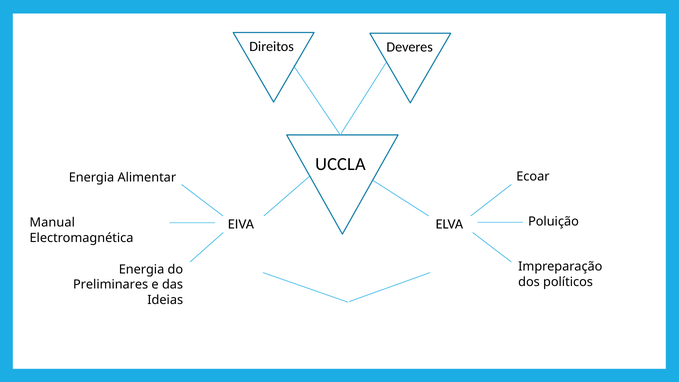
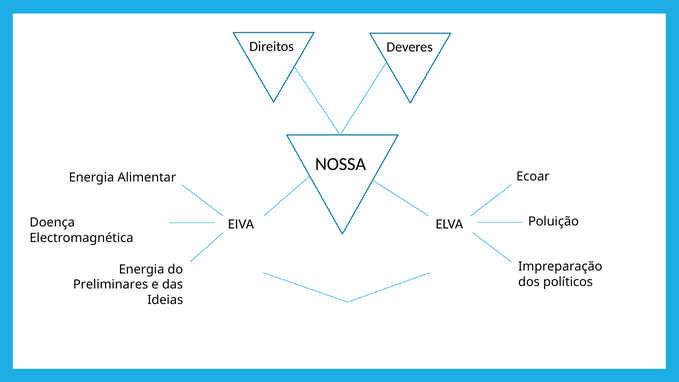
UCCLA: UCCLA -> NOSSA
Manual: Manual -> Doença
